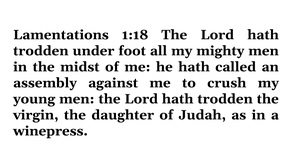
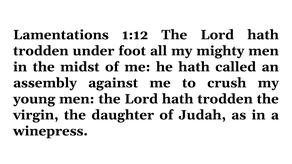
1:18: 1:18 -> 1:12
